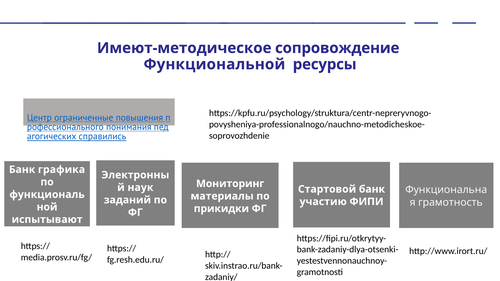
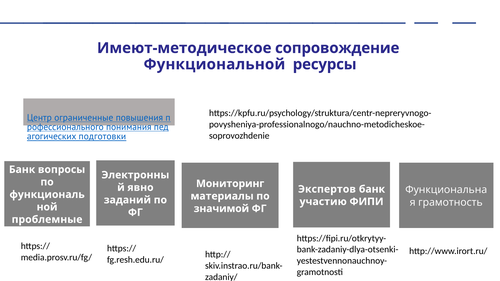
справились: справились -> подготовки
графика: графика -> вопросы
наук: наук -> явно
Стартовой: Стартовой -> Экспертов
прикидки: прикидки -> значимой
испытывают: испытывают -> проблемные
